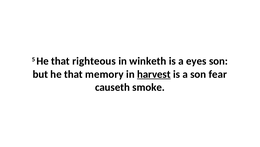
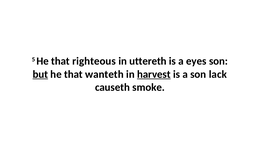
winketh: winketh -> uttereth
but underline: none -> present
memory: memory -> wanteth
fear: fear -> lack
